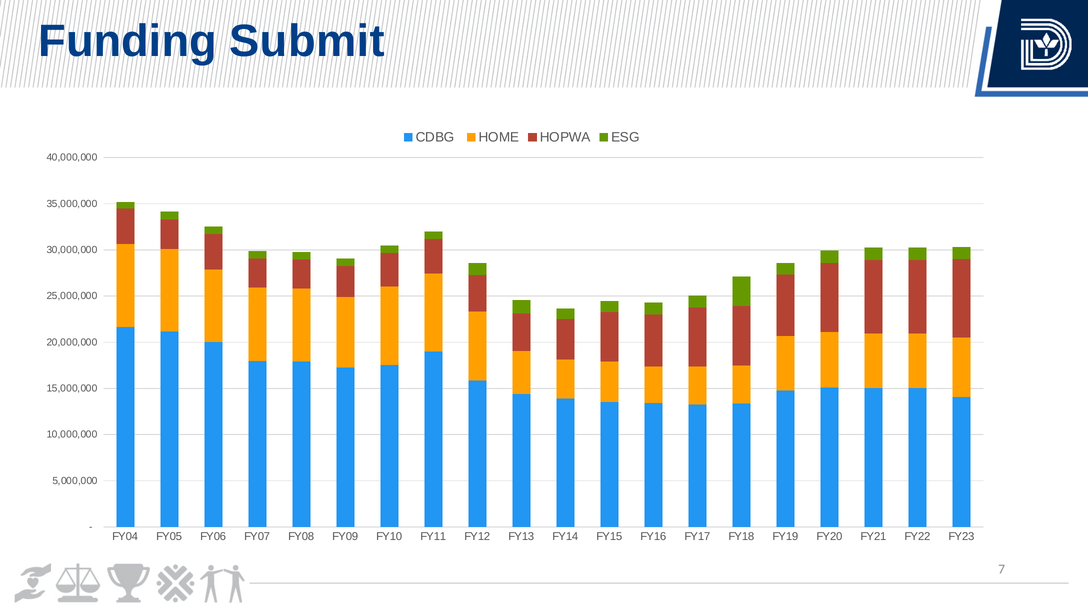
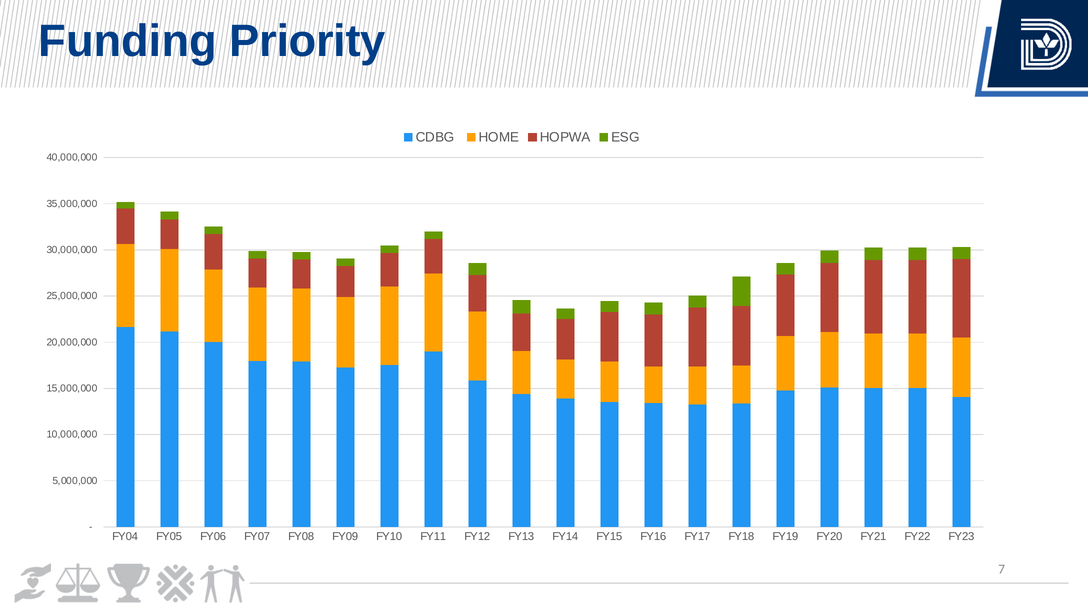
Submit: Submit -> Priority
